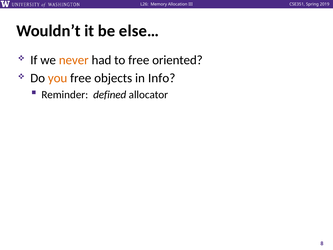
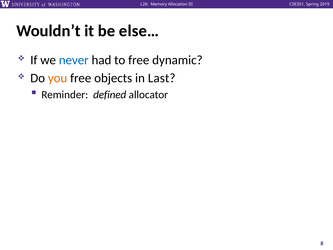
never colour: orange -> blue
oriented: oriented -> dynamic
Info: Info -> Last
